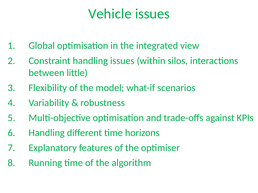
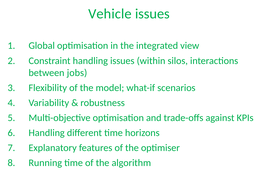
little: little -> jobs
